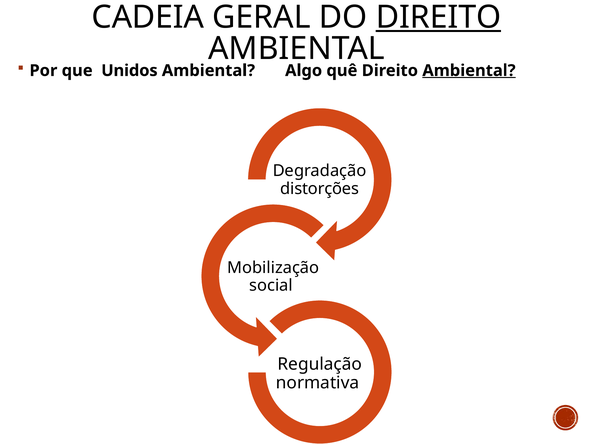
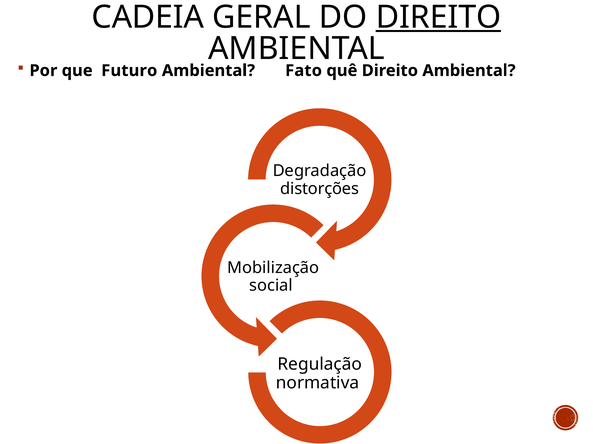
Unidos: Unidos -> Futuro
Algo: Algo -> Fato
Ambiental at (469, 71) underline: present -> none
